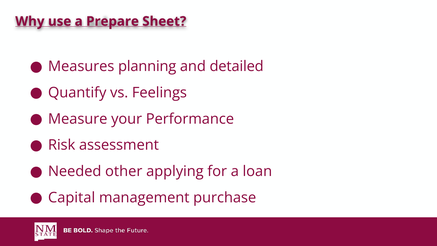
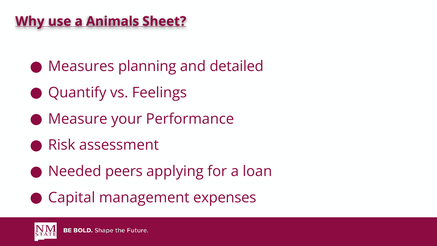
Prepare: Prepare -> Animals
other: other -> peers
purchase: purchase -> expenses
